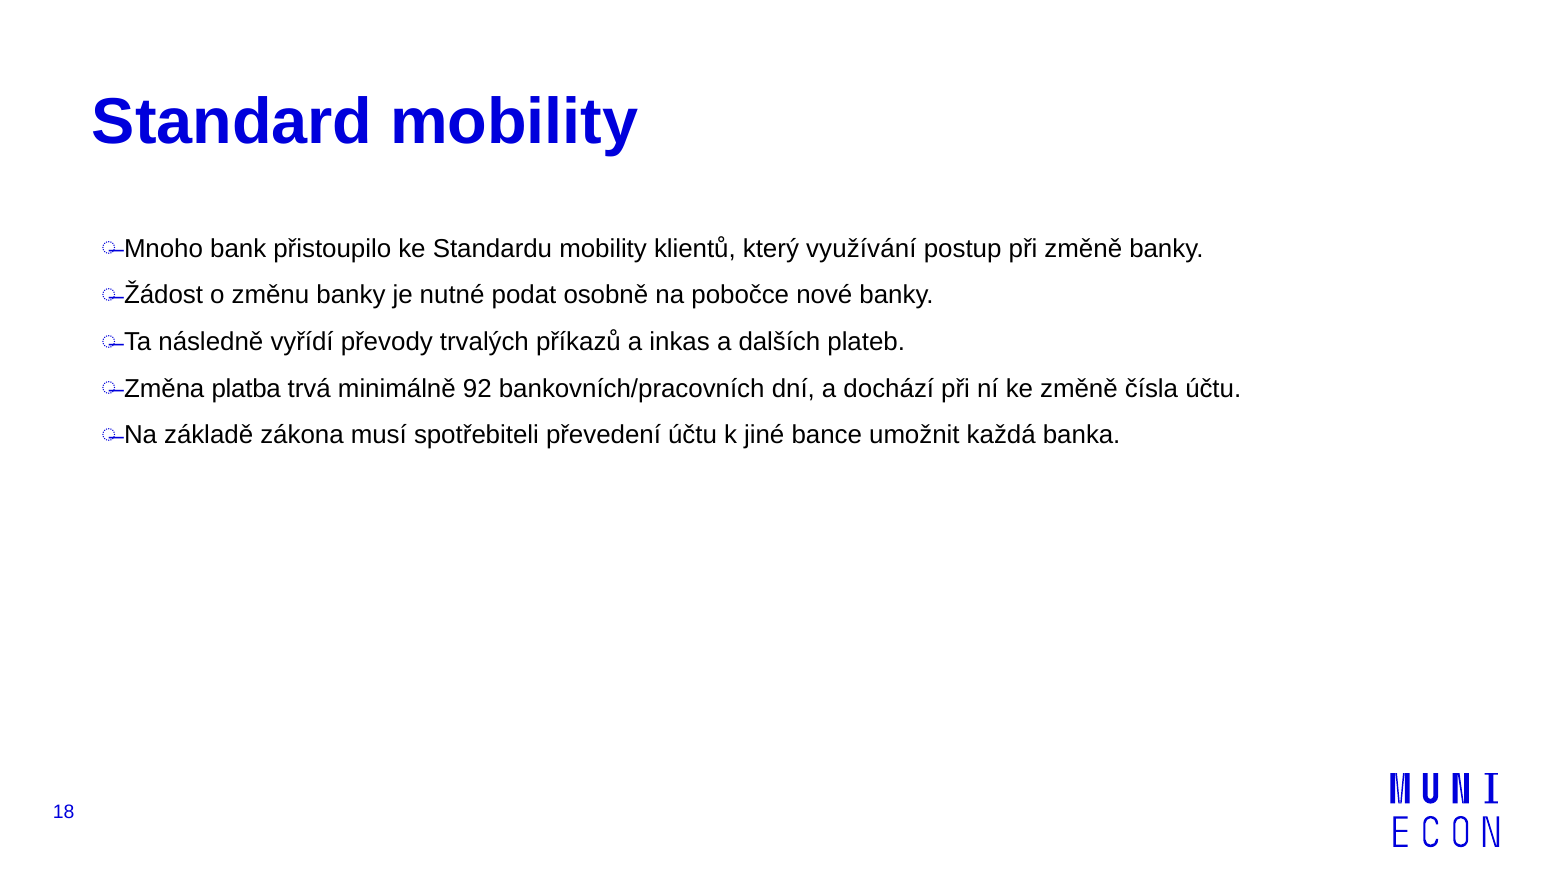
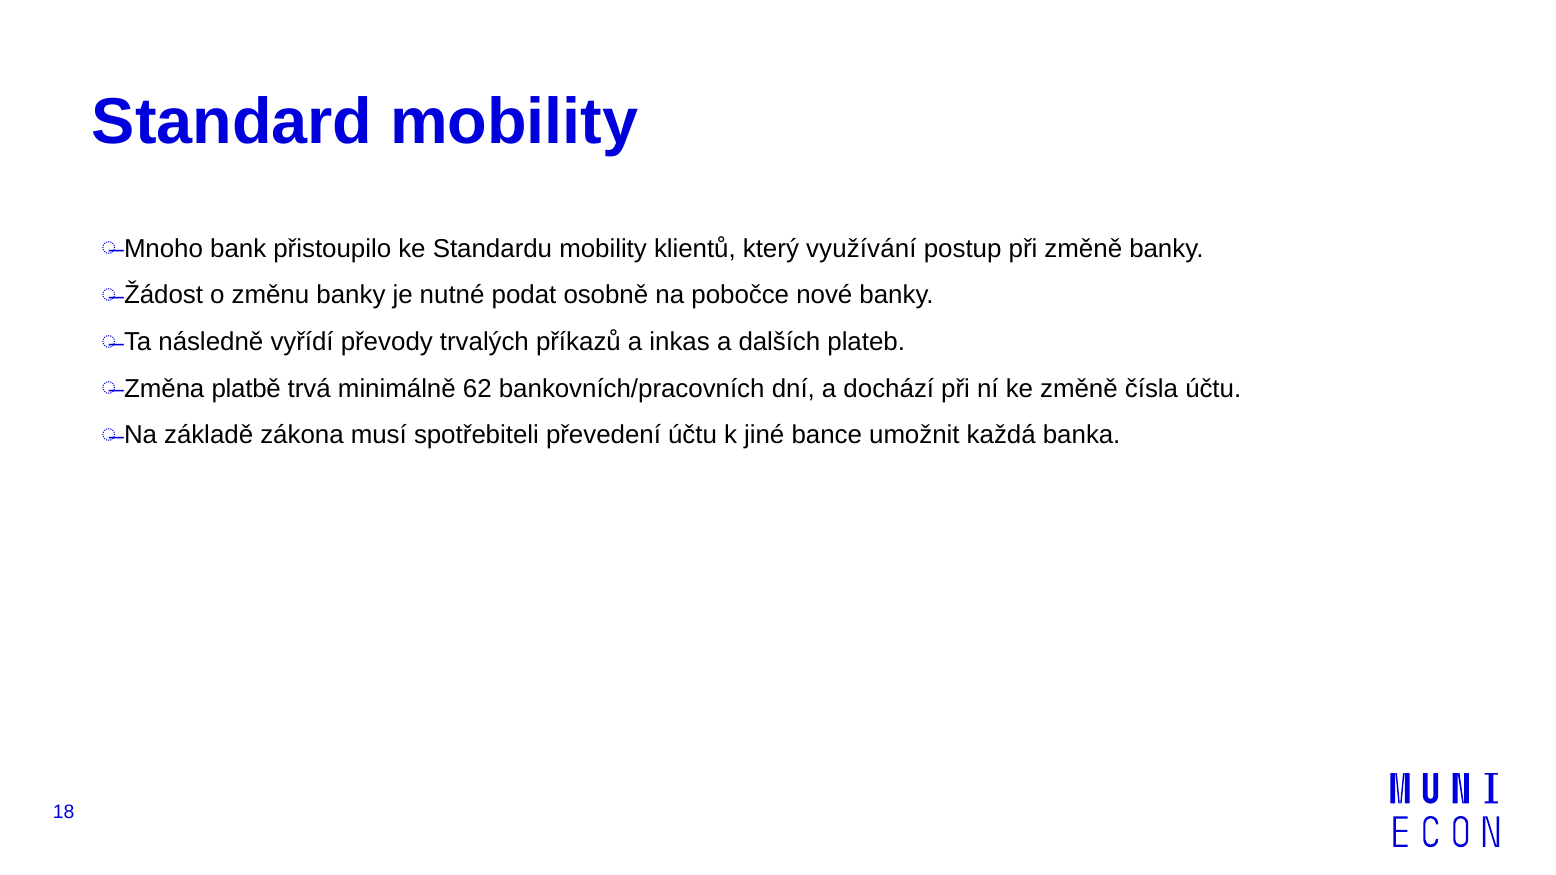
platba: platba -> platbě
92: 92 -> 62
